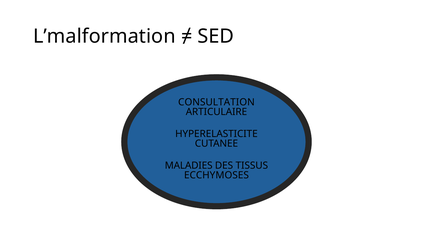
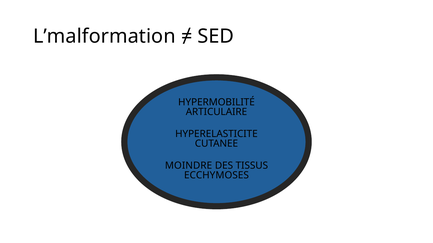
CONSULTATION: CONSULTATION -> HYPERMOBILITÉ
MALADIES: MALADIES -> MOINDRE
